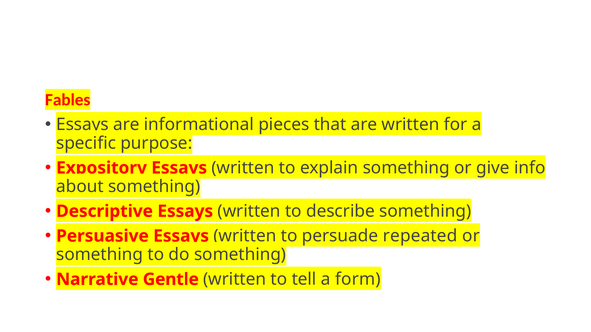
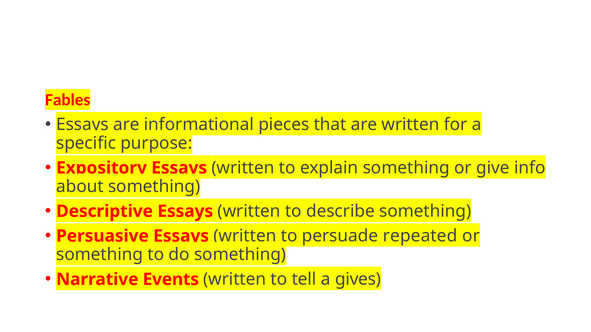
Gentle: Gentle -> Events
form: form -> gives
